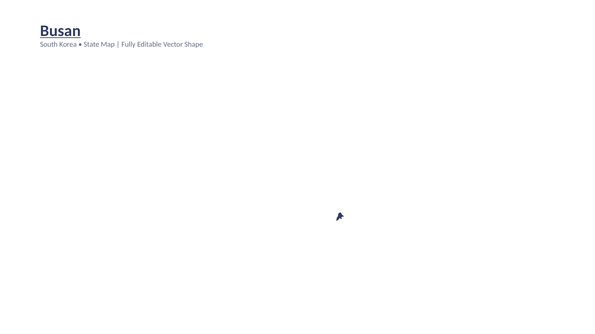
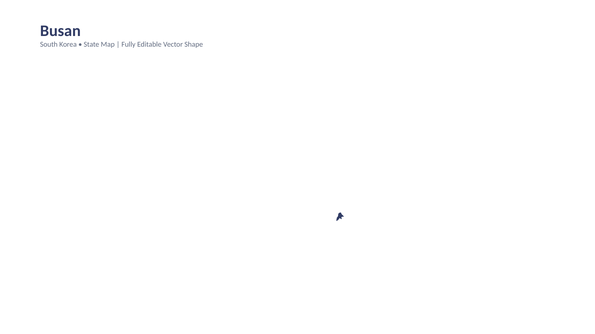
Busan underline: present -> none
